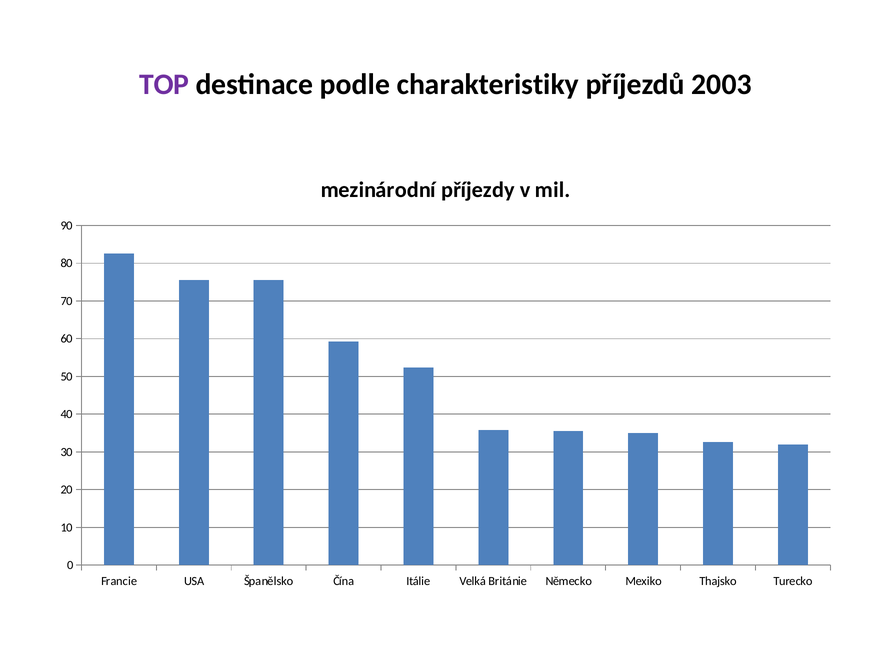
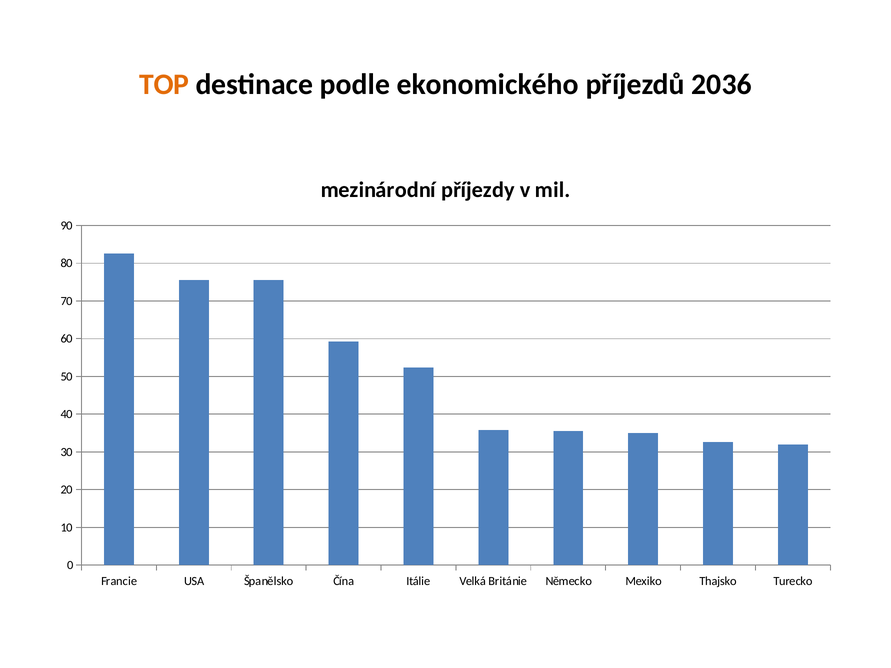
TOP colour: purple -> orange
charakteristiky: charakteristiky -> ekonomického
2003: 2003 -> 2036
